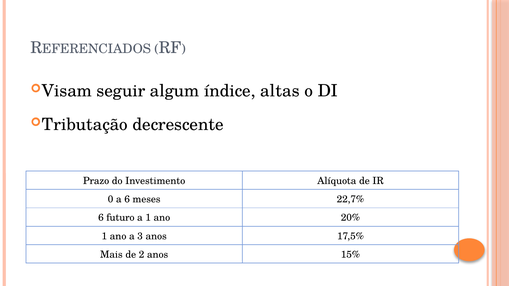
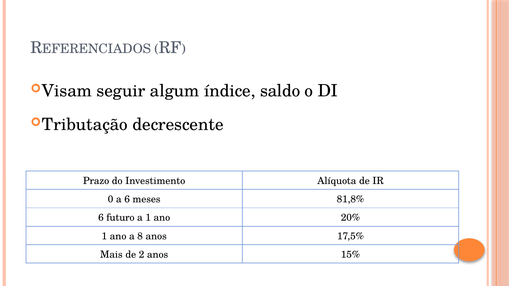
altas: altas -> saldo
22,7%: 22,7% -> 81,8%
3: 3 -> 8
